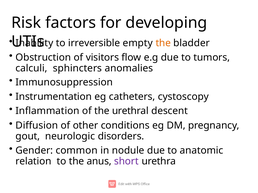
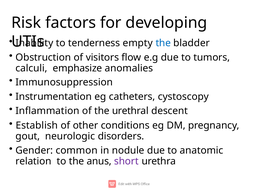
irreversible: irreversible -> tenderness
the at (163, 43) colour: orange -> blue
sphincters: sphincters -> emphasize
Diffusion: Diffusion -> Establish
